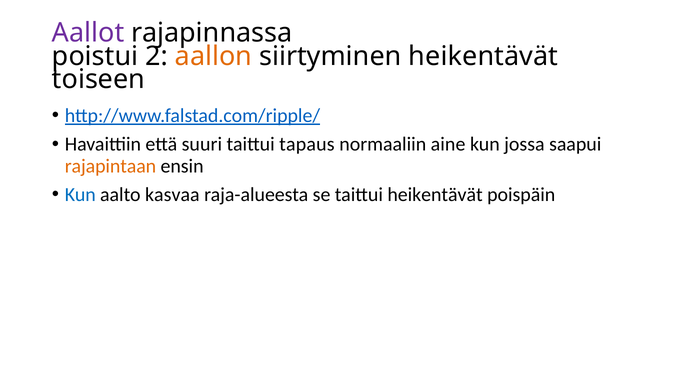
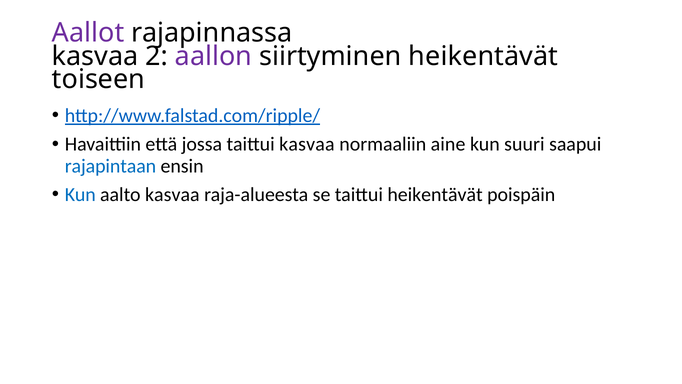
poistui at (95, 56): poistui -> kasvaa
aallon colour: orange -> purple
suuri: suuri -> jossa
taittui tapaus: tapaus -> kasvaa
jossa: jossa -> suuri
rajapintaan colour: orange -> blue
